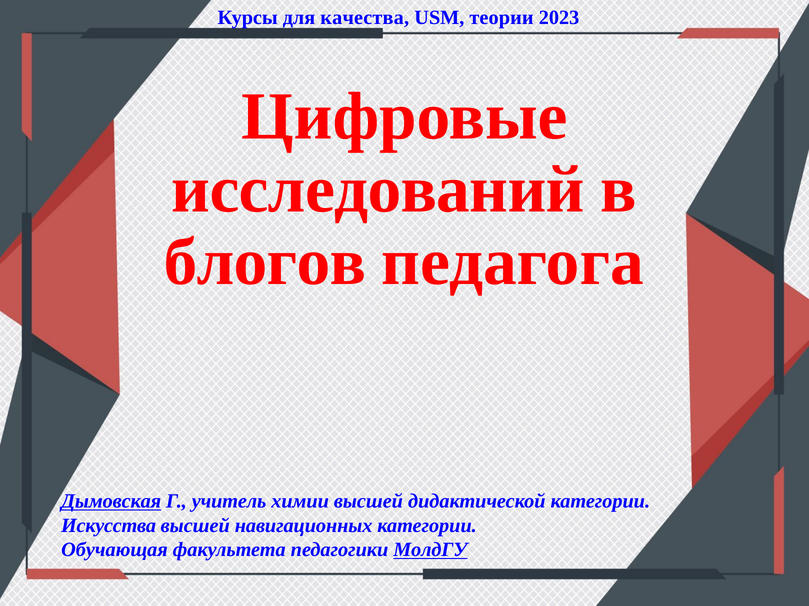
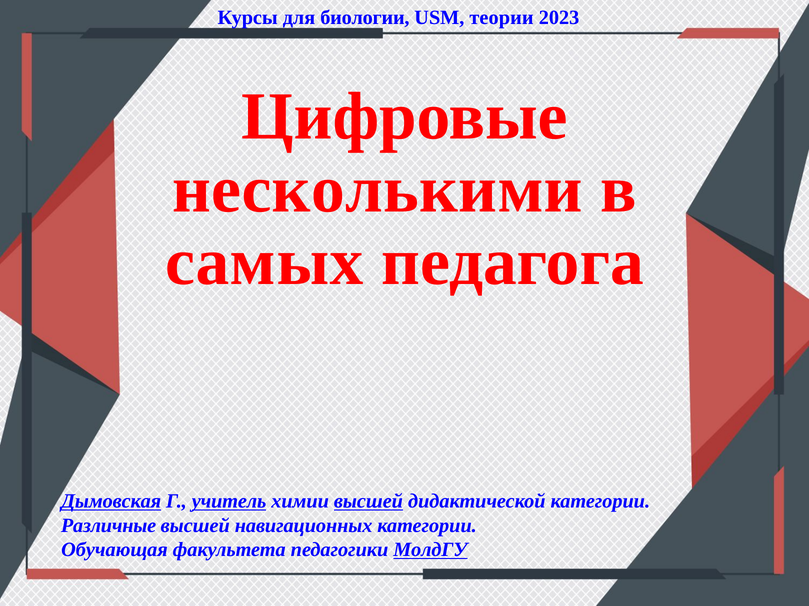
качества: качества -> биологии
исследований: исследований -> несколькими
блогов: блогов -> самых
учитель underline: none -> present
высшей at (368, 502) underline: none -> present
Искусства: Искусства -> Различные
